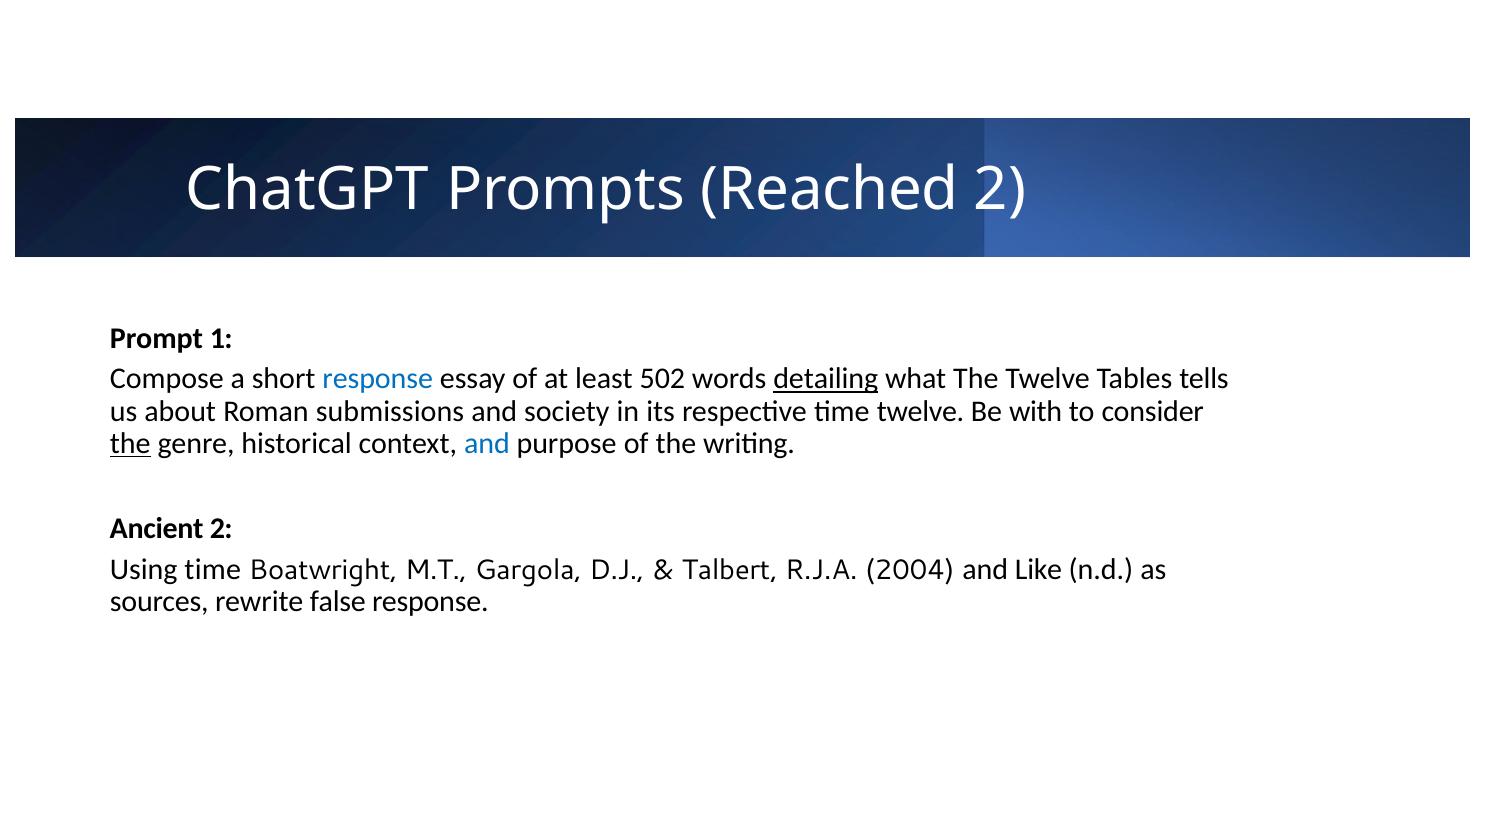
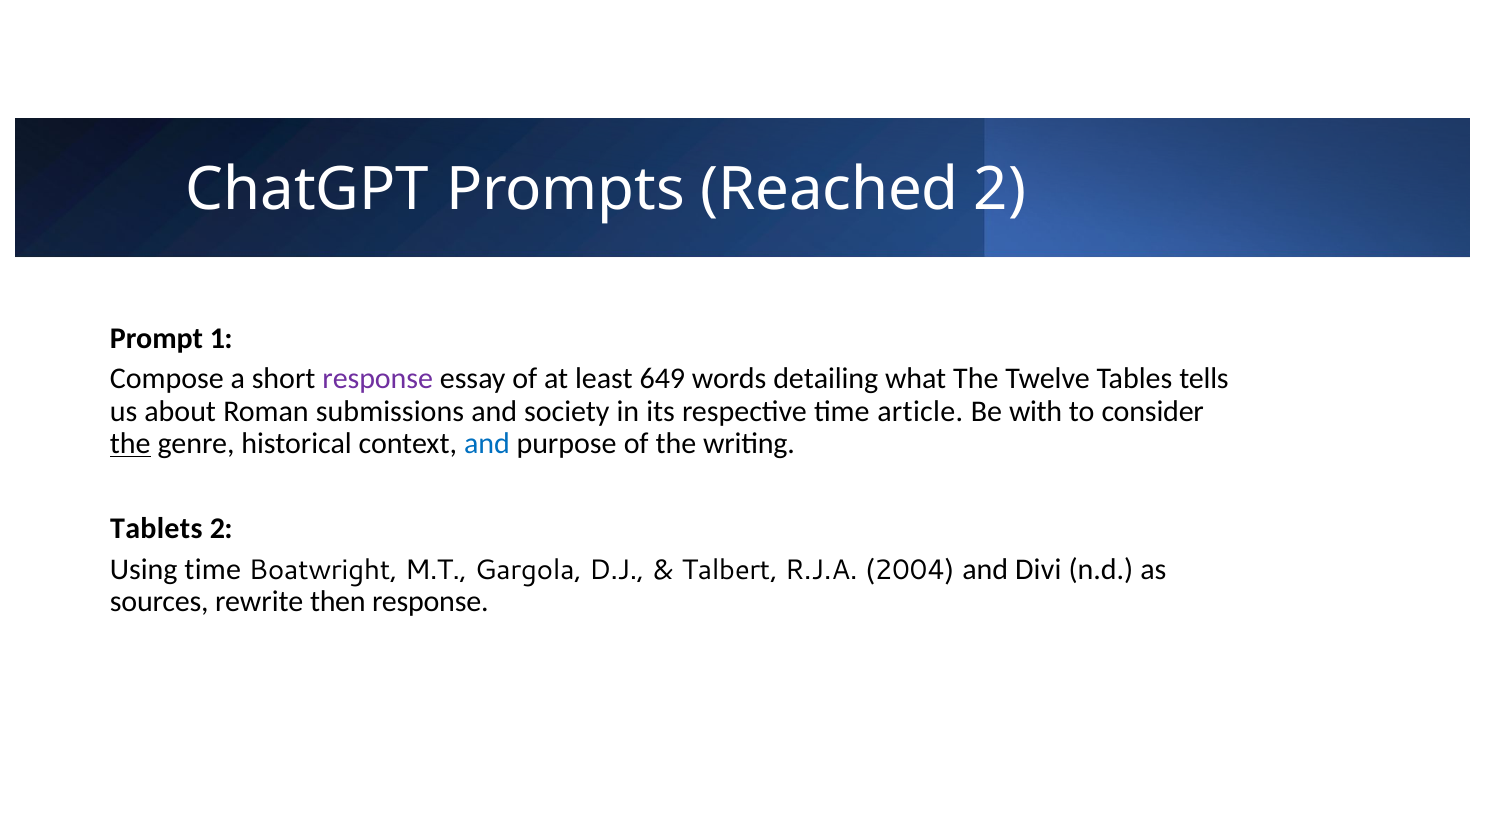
response at (378, 379) colour: blue -> purple
502: 502 -> 649
detailing underline: present -> none
time twelve: twelve -> article
Ancient: Ancient -> Tablets
Like: Like -> Divi
false: false -> then
